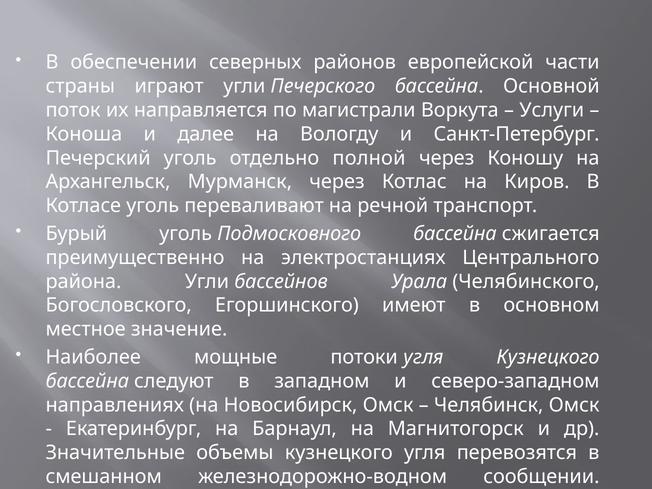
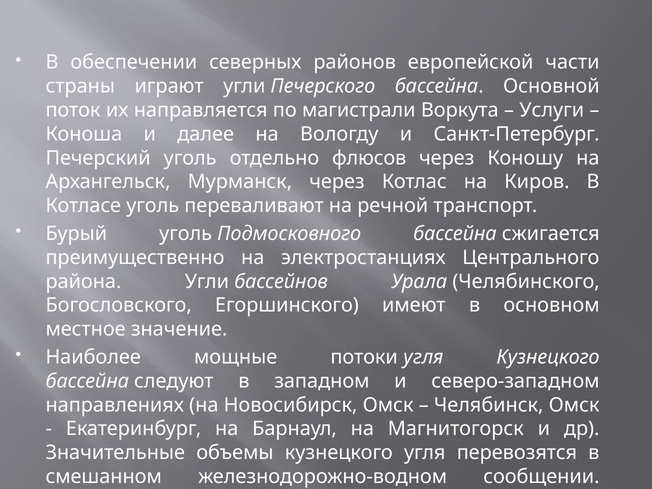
полной: полной -> флюсов
